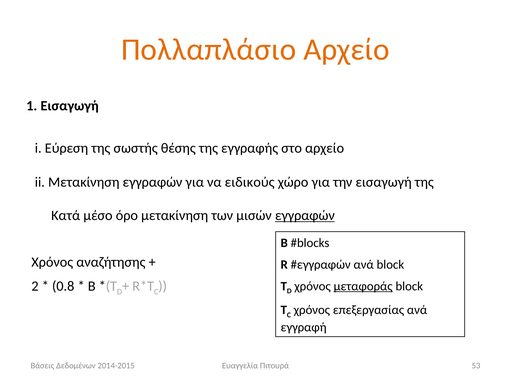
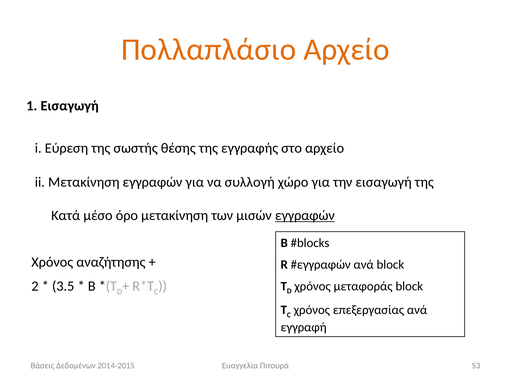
ειδικούς: ειδικούς -> συλλογή
0.8: 0.8 -> 3.5
μεταφοράς underline: present -> none
